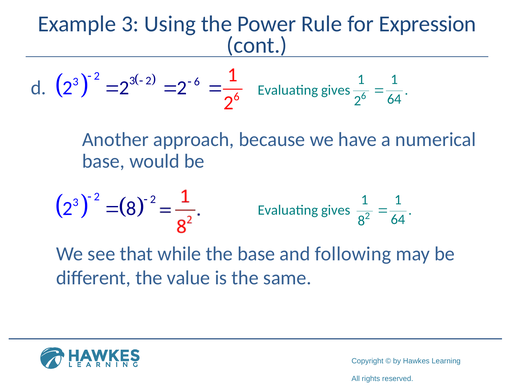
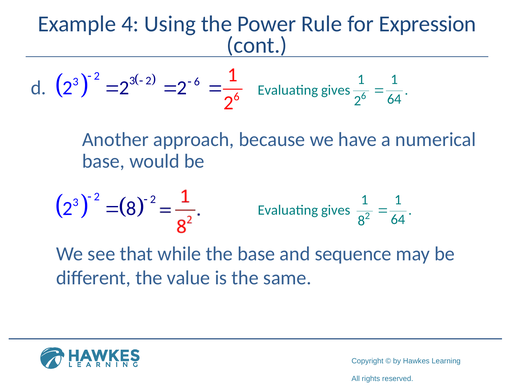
Example 3: 3 -> 4
following: following -> sequence
